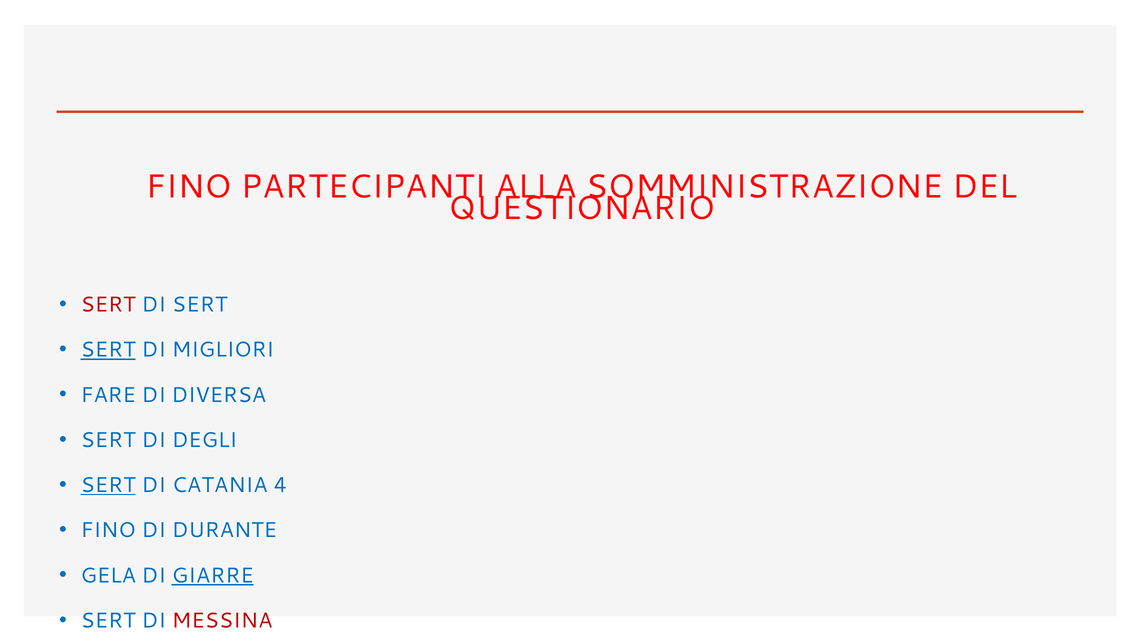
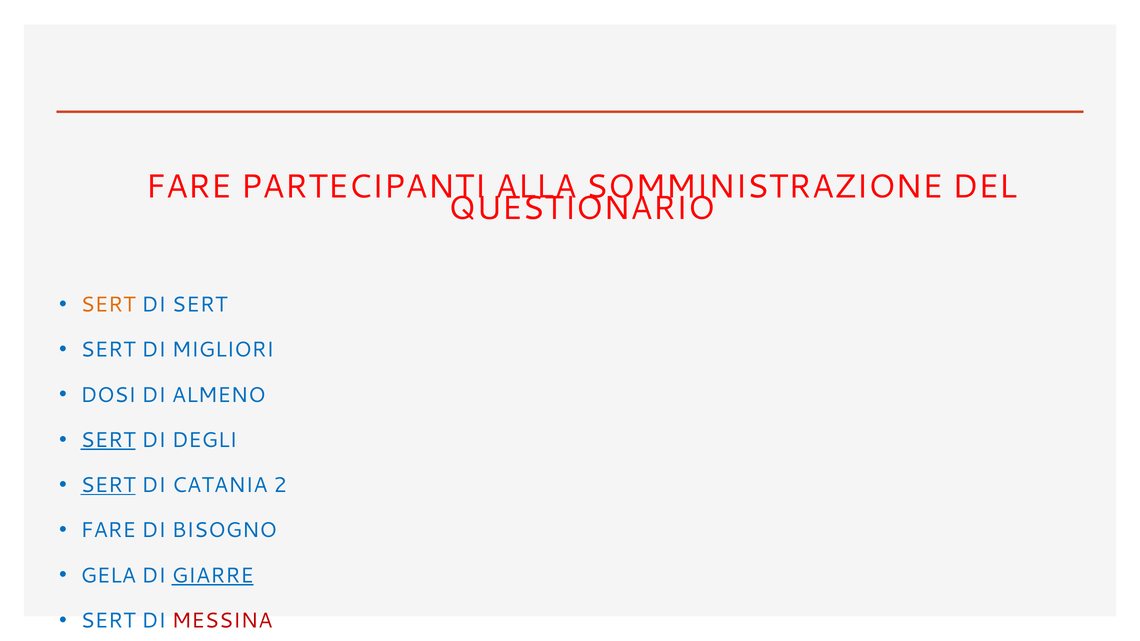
FINO at (189, 187): FINO -> FARE
SERT at (108, 305) colour: red -> orange
SERT at (108, 350) underline: present -> none
FARE: FARE -> DOSI
DIVERSA: DIVERSA -> ALMENO
SERT at (108, 440) underline: none -> present
4: 4 -> 2
FINO at (108, 531): FINO -> FARE
DURANTE: DURANTE -> BISOGNO
